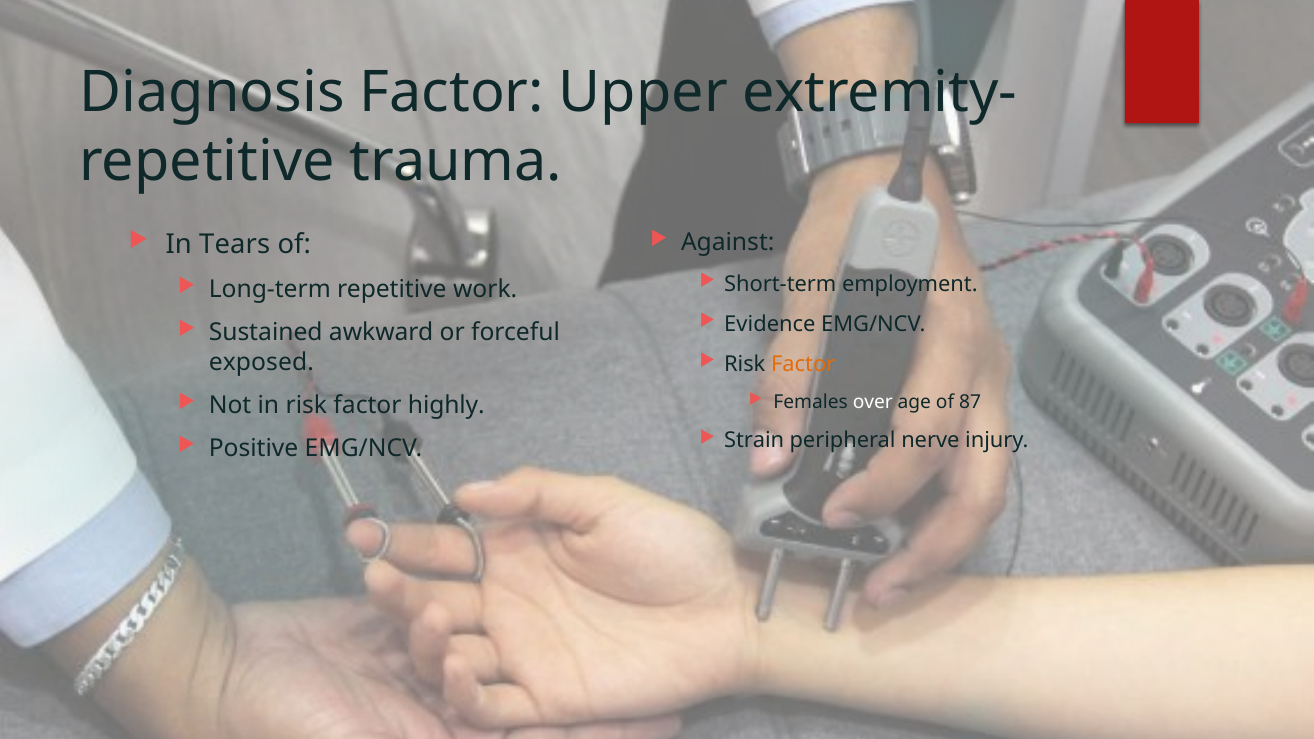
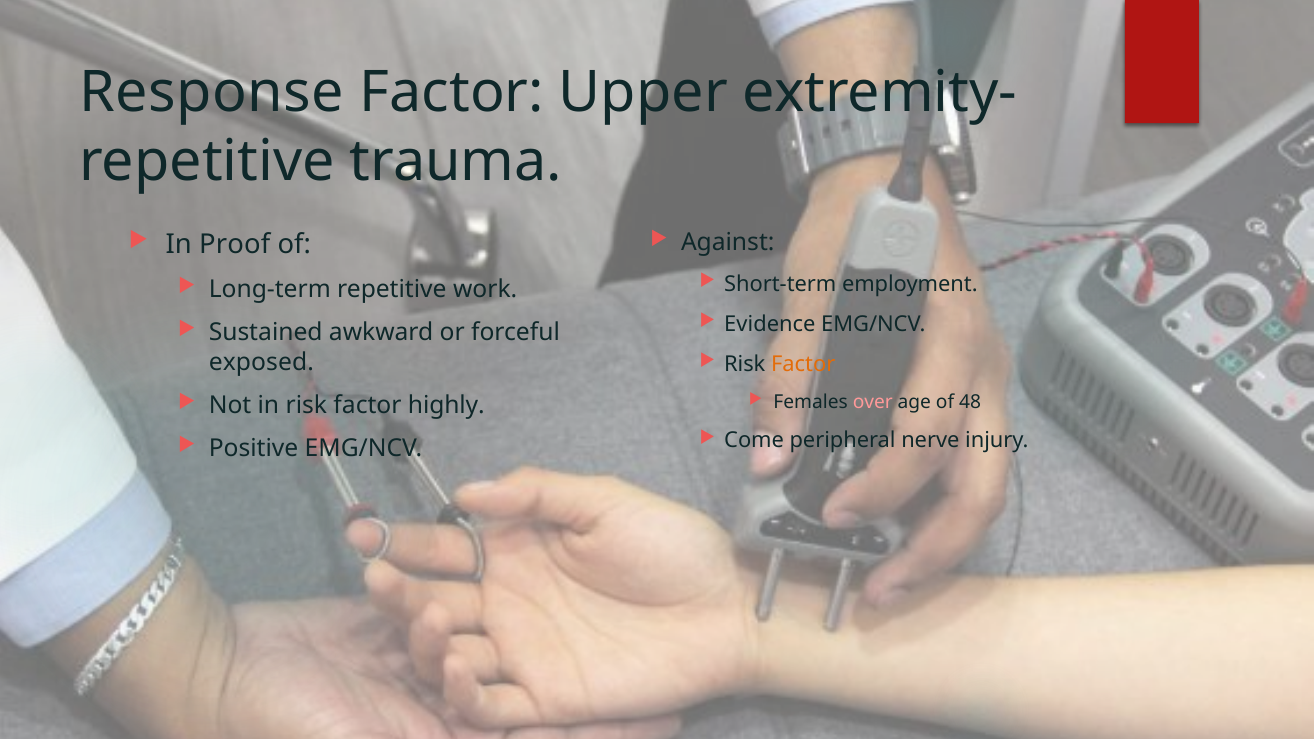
Diagnosis: Diagnosis -> Response
Tears: Tears -> Proof
over colour: white -> pink
87: 87 -> 48
Strain: Strain -> Come
